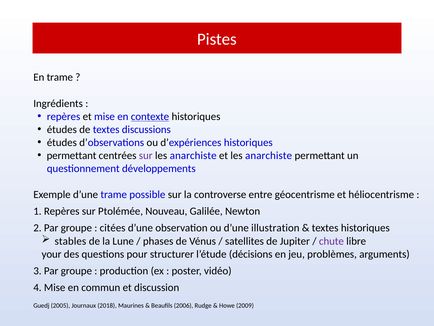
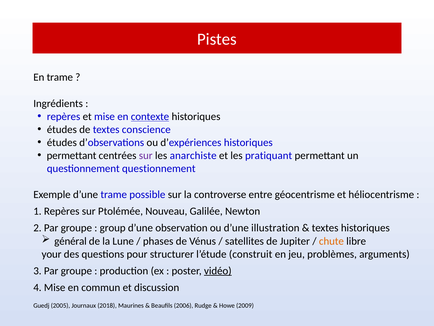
discussions: discussions -> conscience
et les anarchiste: anarchiste -> pratiquant
questionnement développements: développements -> questionnement
citées: citées -> group
stables: stables -> général
chute colour: purple -> orange
décisions: décisions -> construit
vidéo underline: none -> present
